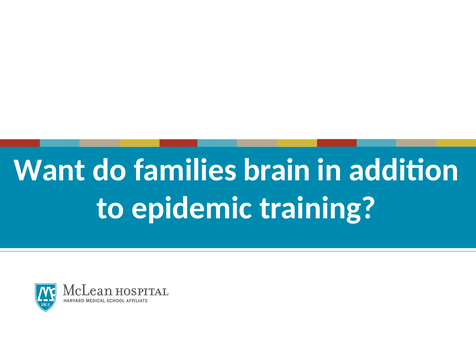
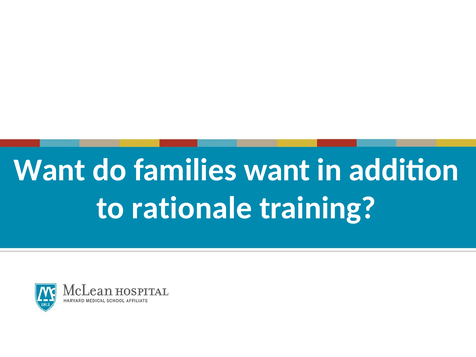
families brain: brain -> want
epidemic: epidemic -> rationale
